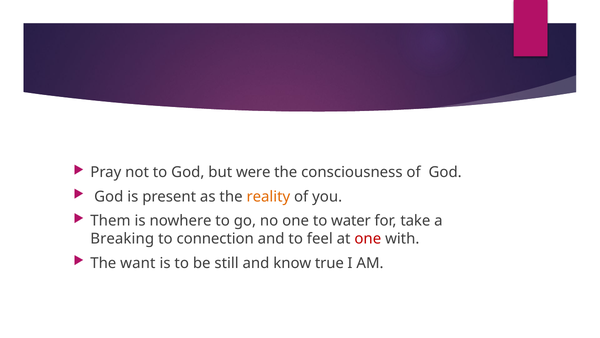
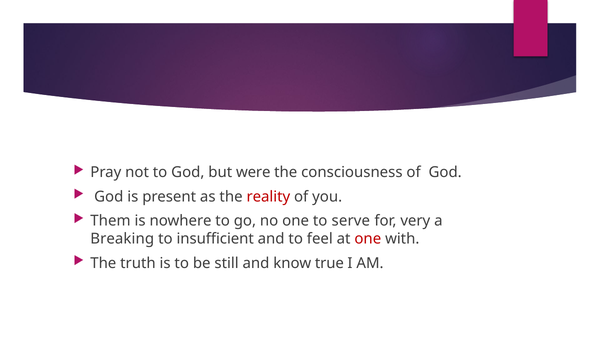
reality colour: orange -> red
water: water -> serve
take: take -> very
connection: connection -> insufficient
want: want -> truth
